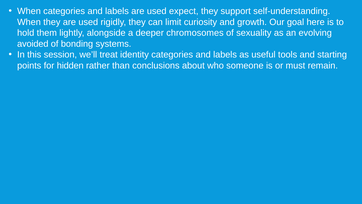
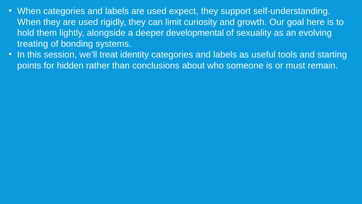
chromosomes: chromosomes -> developmental
avoided: avoided -> treating
